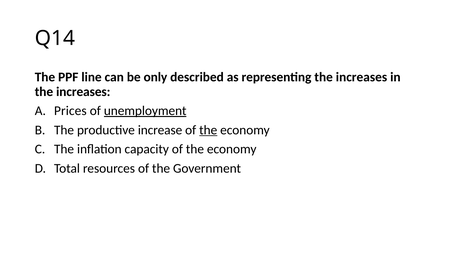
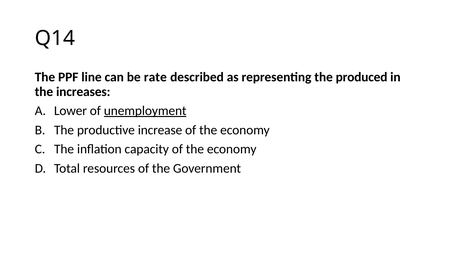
only: only -> rate
representing the increases: increases -> produced
Prices: Prices -> Lower
the at (208, 130) underline: present -> none
